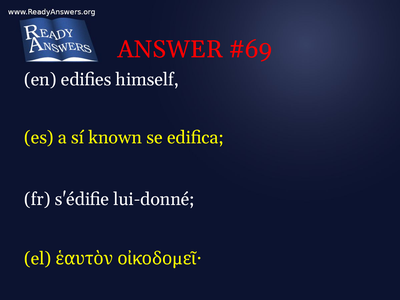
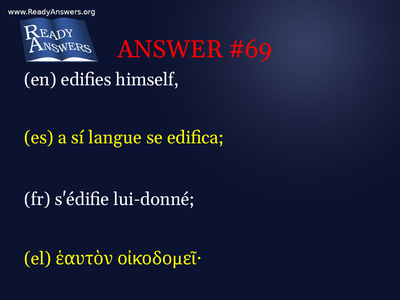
known: known -> langue
